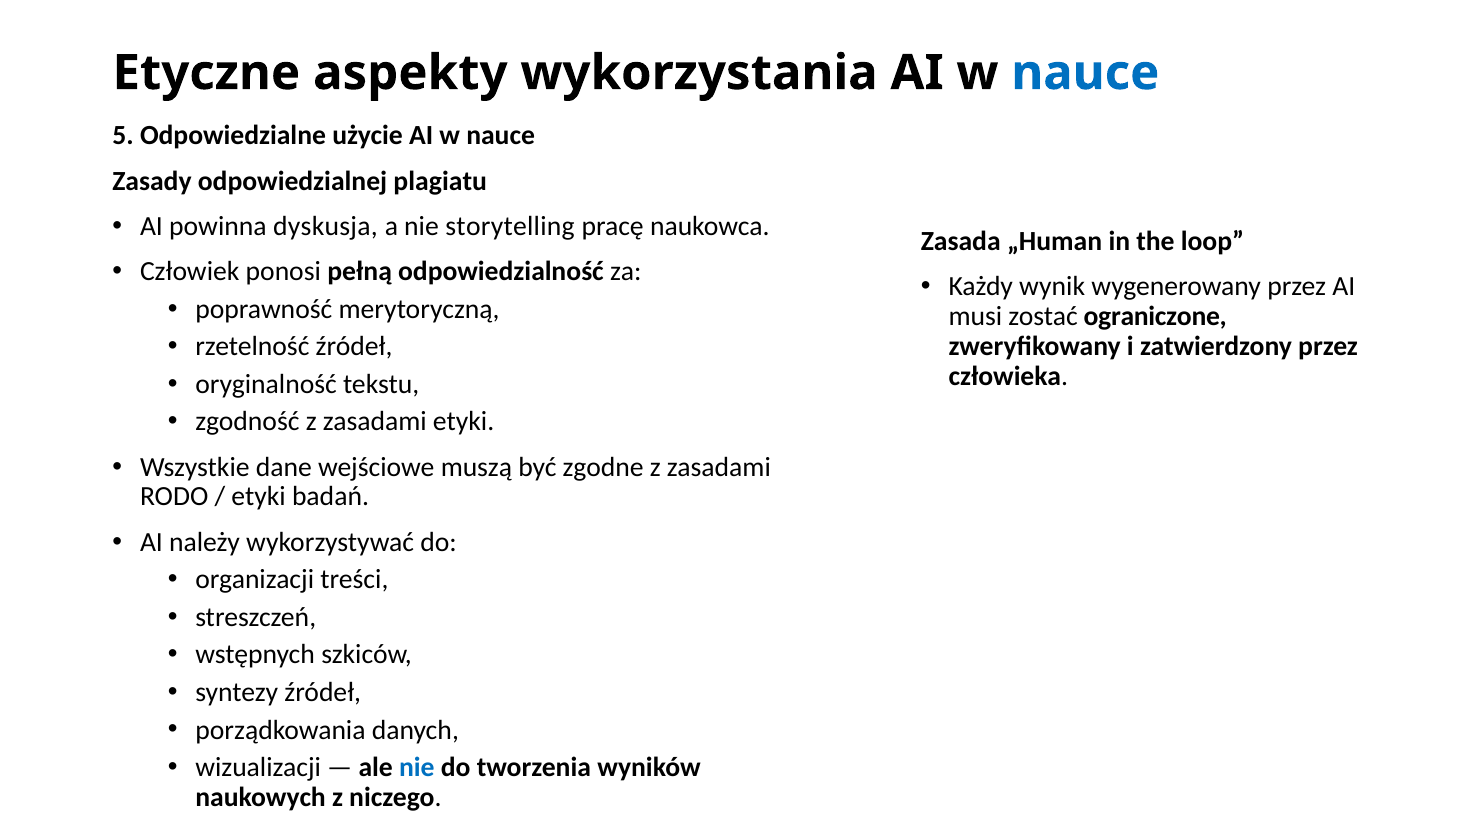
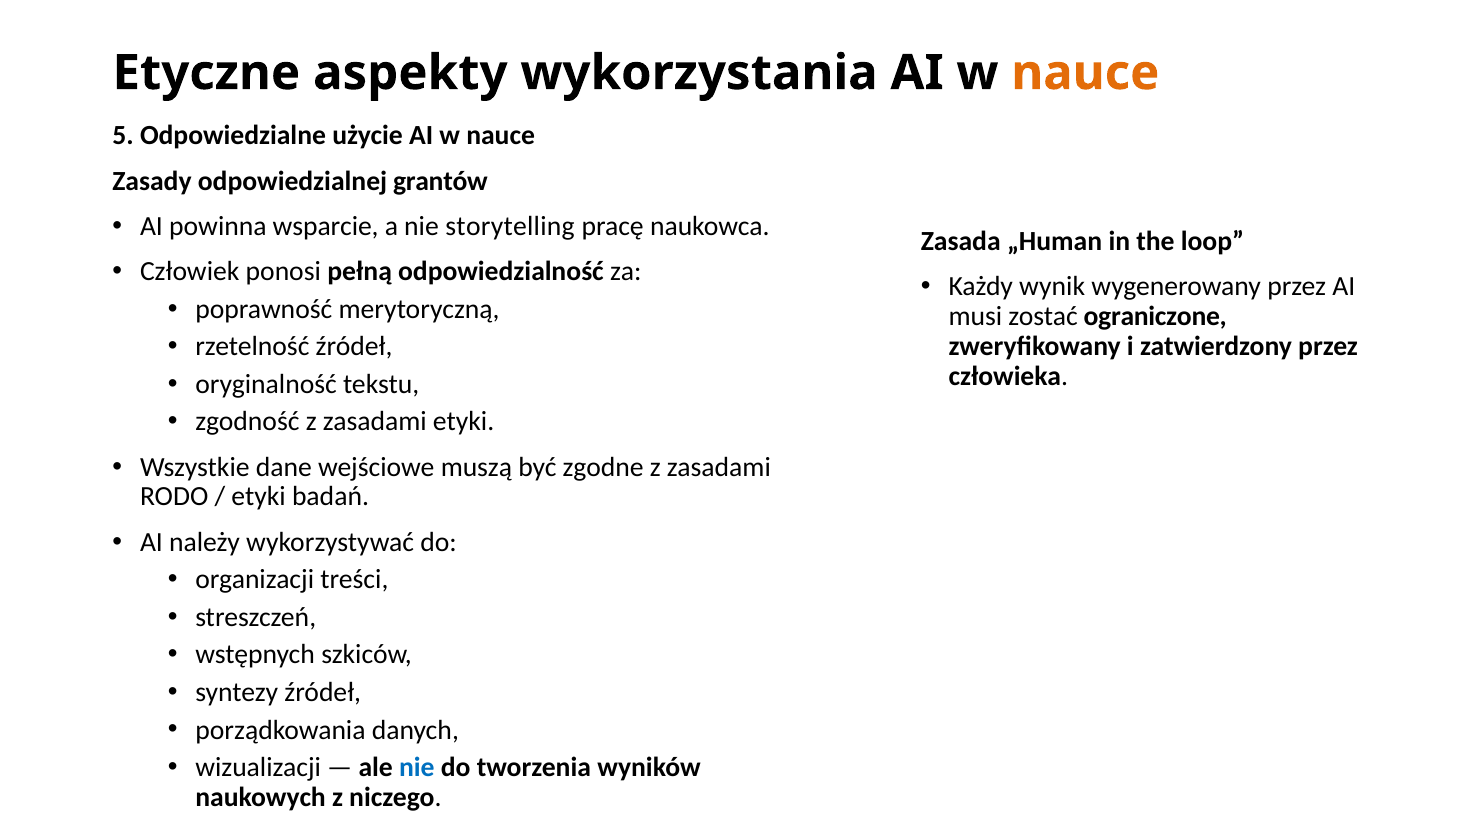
nauce at (1085, 73) colour: blue -> orange
plagiatu: plagiatu -> grantów
dyskusja: dyskusja -> wsparcie
